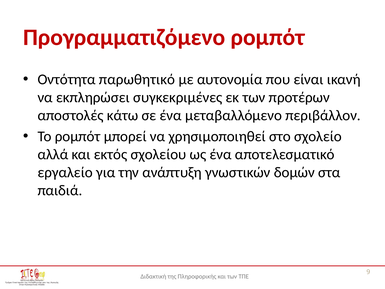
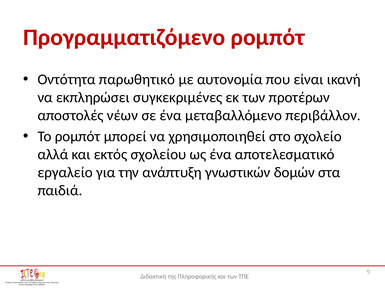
κάτω: κάτω -> νέων
